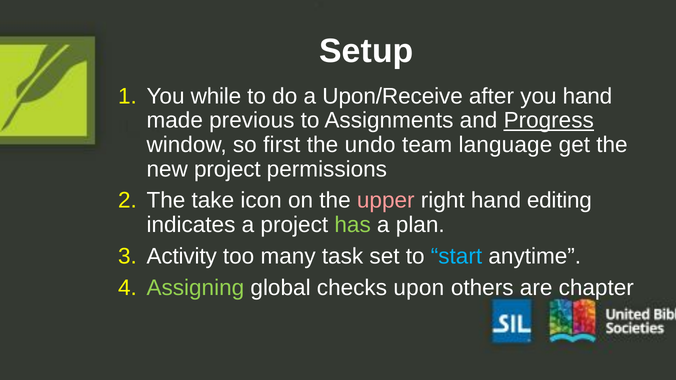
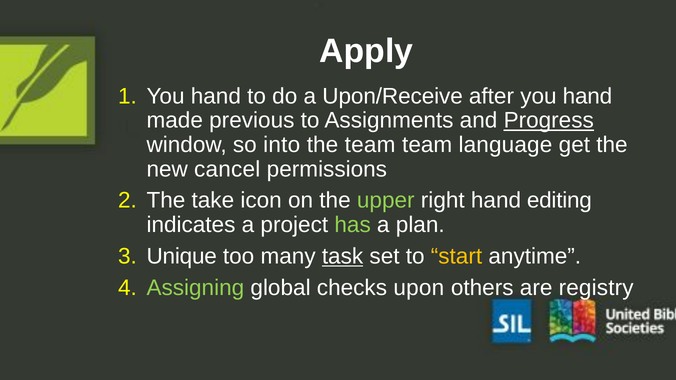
Setup: Setup -> Apply
while at (216, 96): while -> hand
first: first -> into
the undo: undo -> team
new project: project -> cancel
upper colour: pink -> light green
Activity: Activity -> Unique
task underline: none -> present
start colour: light blue -> yellow
chapter: chapter -> registry
